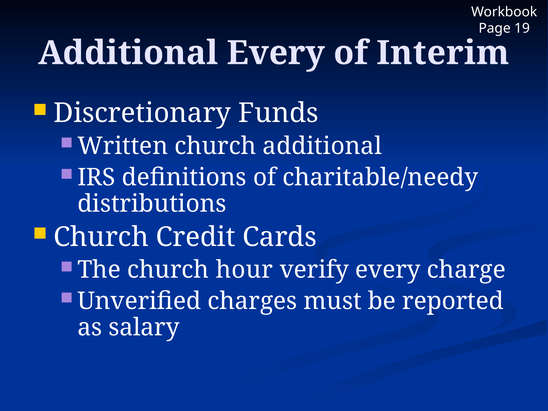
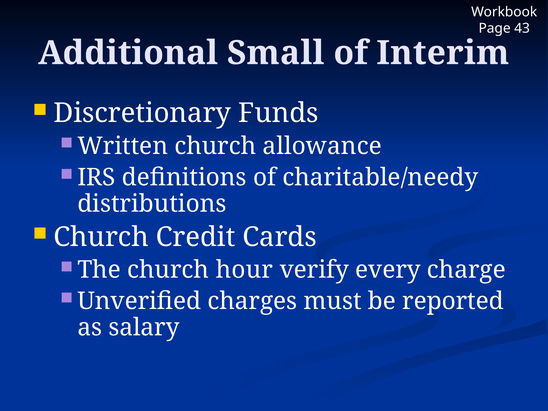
19: 19 -> 43
Additional Every: Every -> Small
church additional: additional -> allowance
